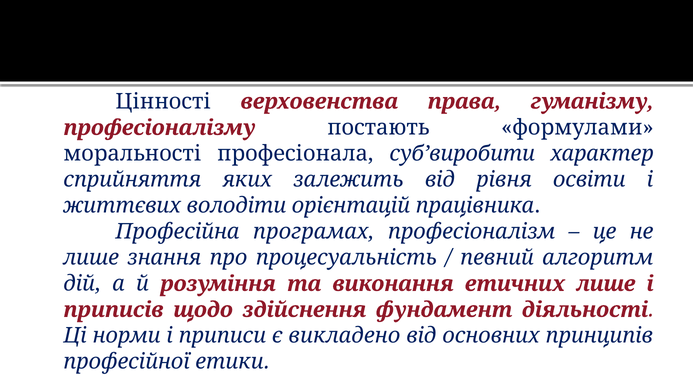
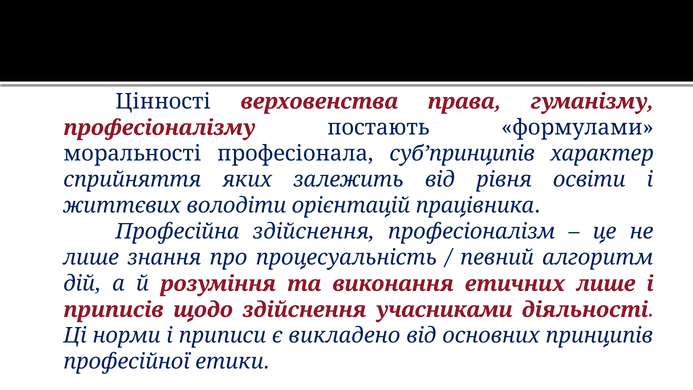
суб’виробити: суб’виробити -> суб’принципів
Професійна програмах: програмах -> здійснення
фундамент: фундамент -> учасниками
